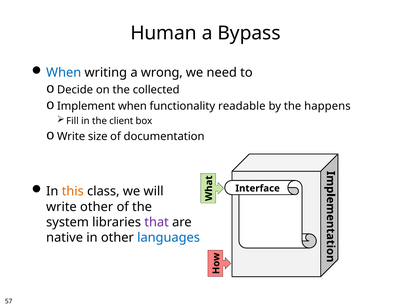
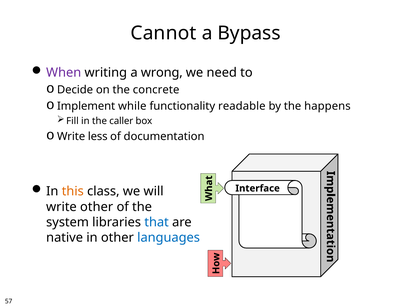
Human: Human -> Cannot
When at (64, 73) colour: blue -> purple
collected: collected -> concrete
Implement when: when -> while
client: client -> caller
size: size -> less
that colour: purple -> blue
